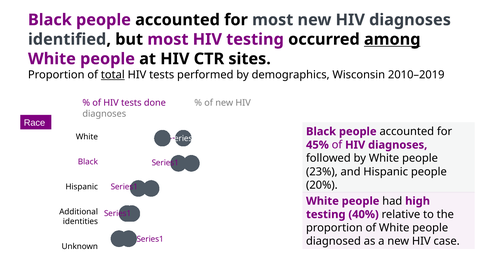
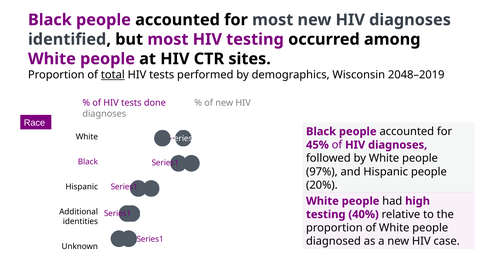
among underline: present -> none
2010–2019: 2010–2019 -> 2048–2019
23%: 23% -> 97%
